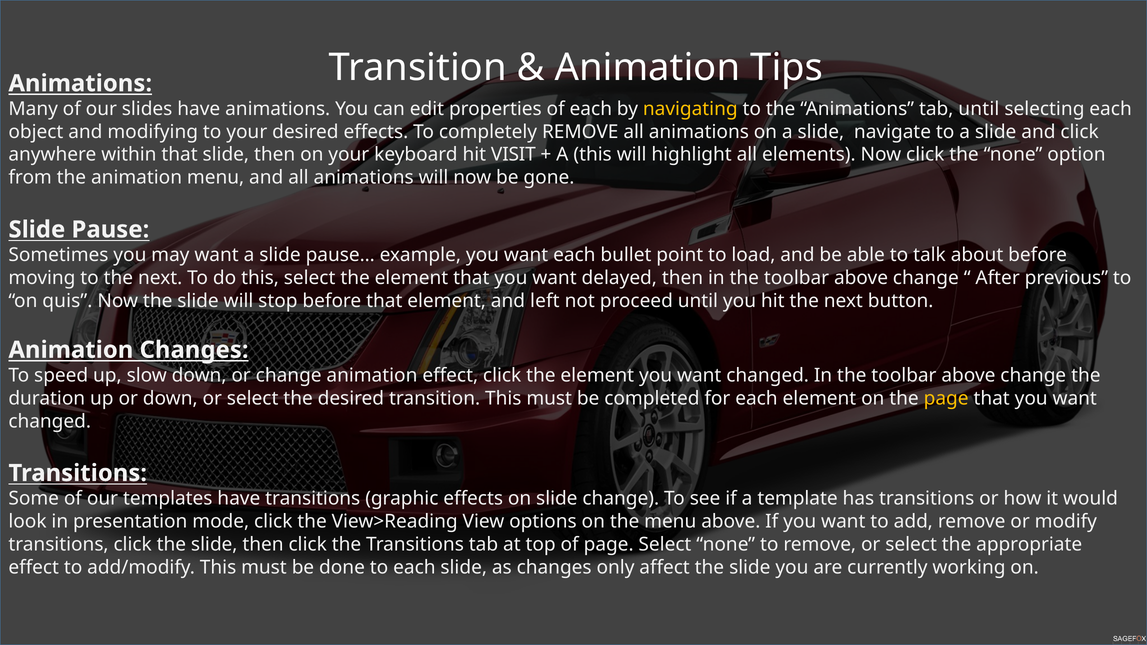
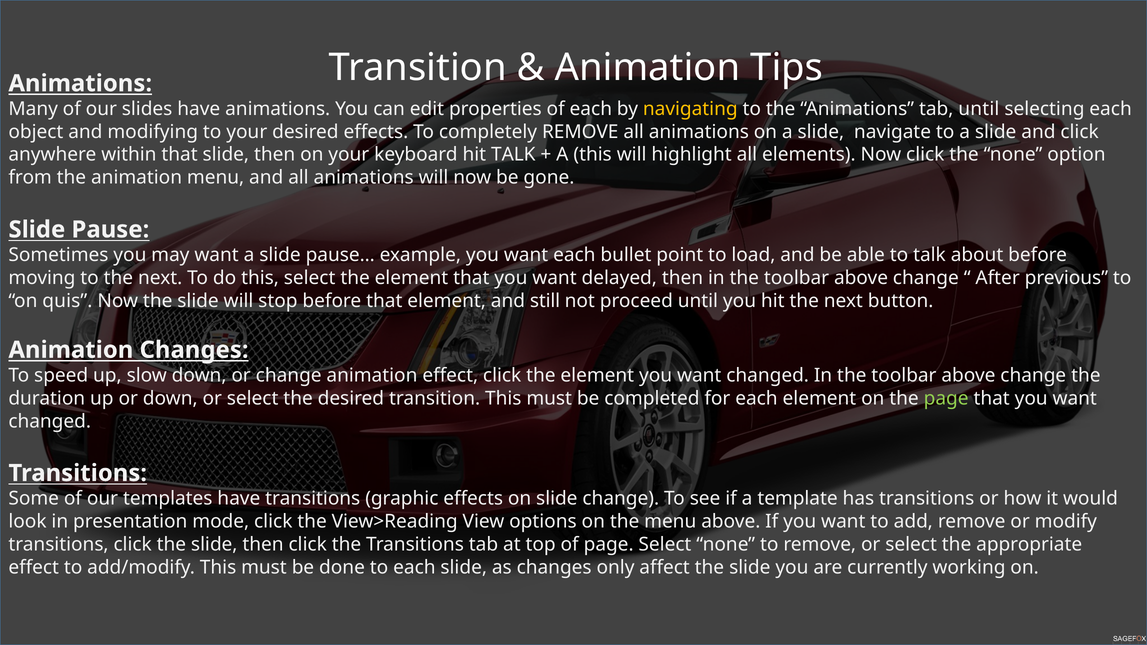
hit VISIT: VISIT -> TALK
left: left -> still
page at (946, 398) colour: yellow -> light green
